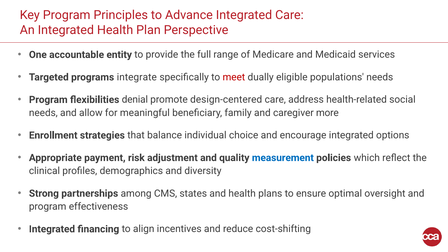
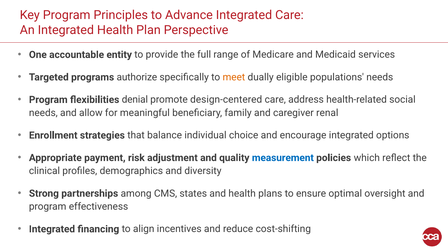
integrate: integrate -> authorize
meet colour: red -> orange
more: more -> renal
